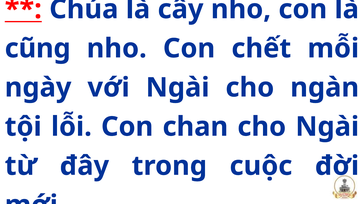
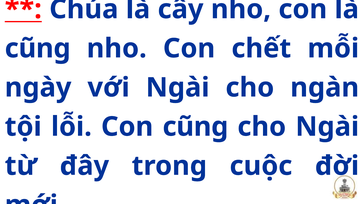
Con chan: chan -> cũng
